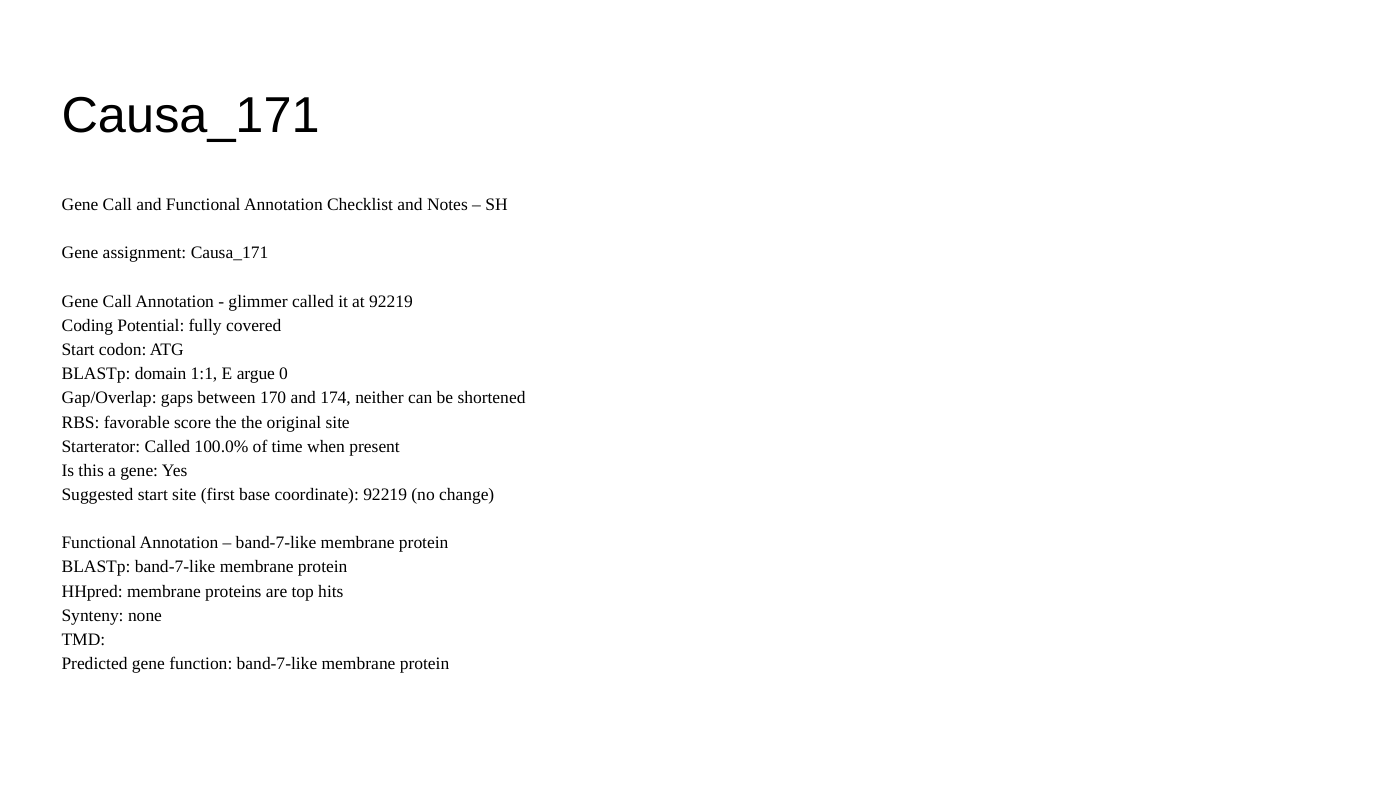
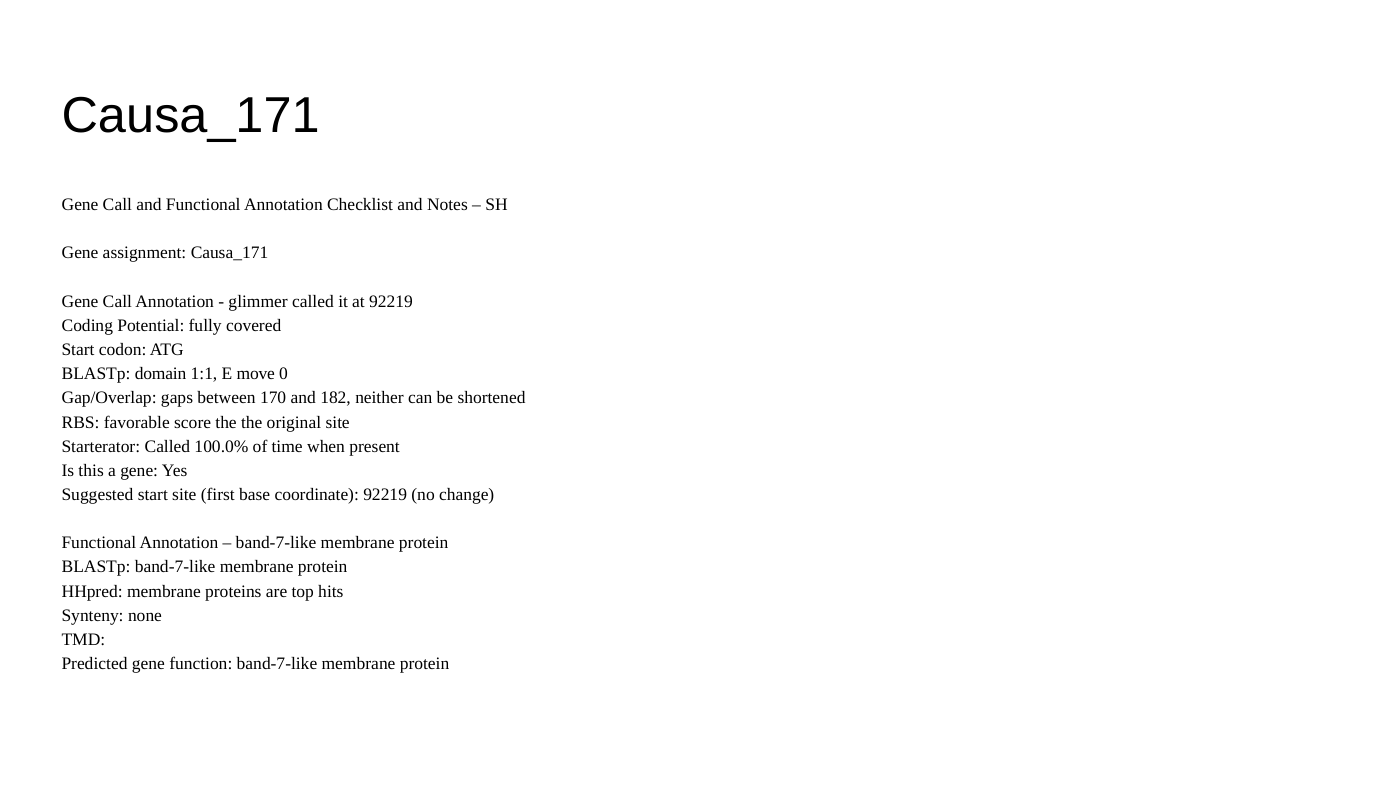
argue: argue -> move
174: 174 -> 182
